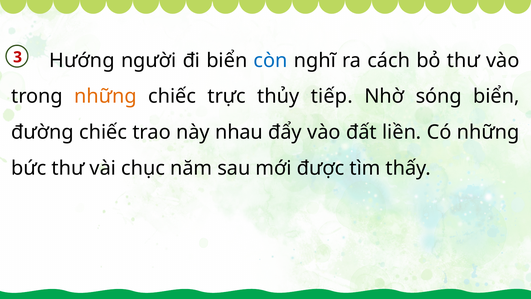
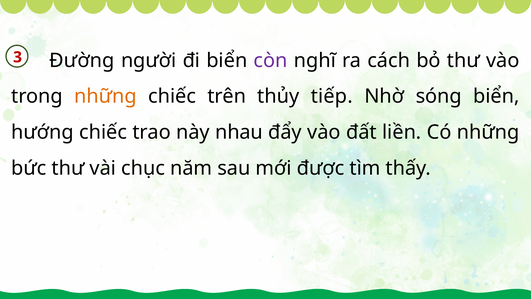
Hướng: Hướng -> Đường
còn colour: blue -> purple
trực: trực -> trên
đường: đường -> hướng
